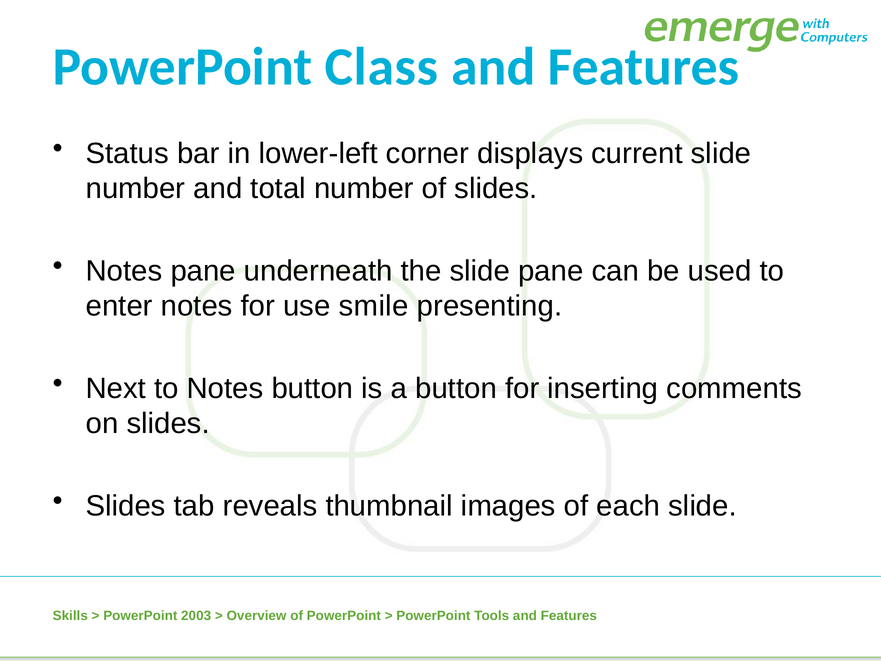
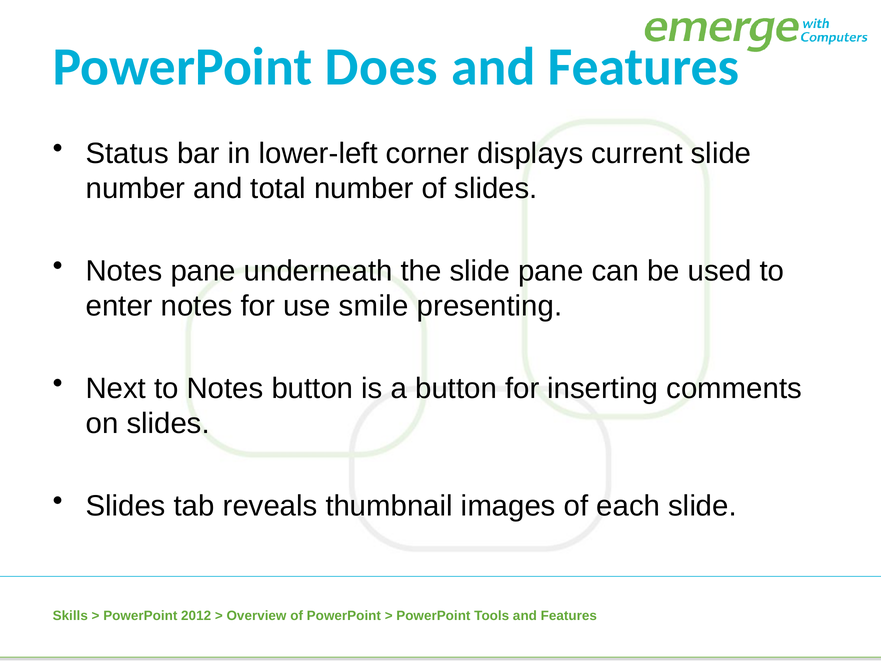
Class: Class -> Does
2003: 2003 -> 2012
